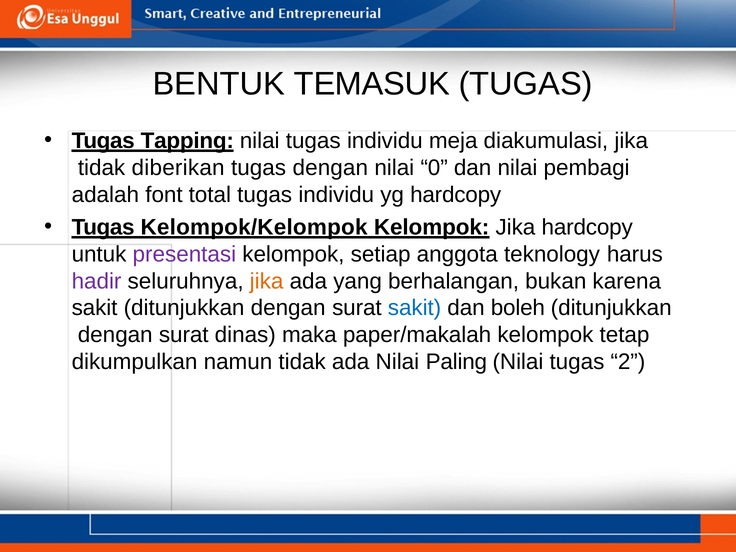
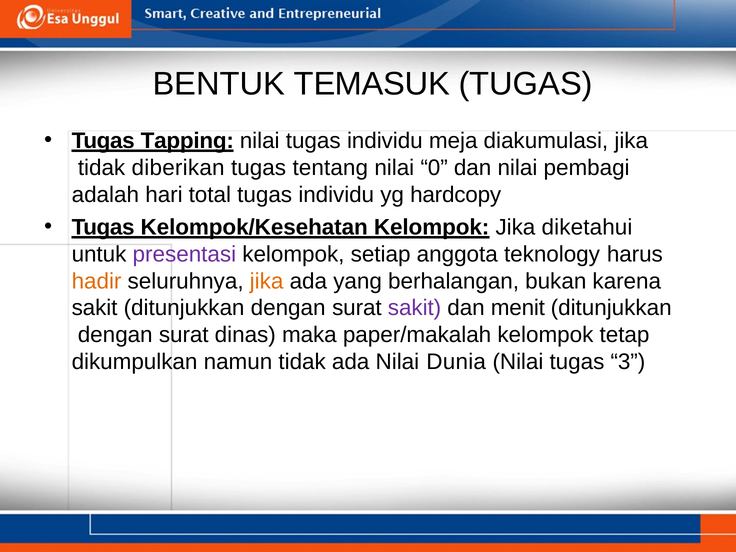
tugas dengan: dengan -> tentang
font: font -> hari
Kelompok/Kelompok: Kelompok/Kelompok -> Kelompok/Kesehatan
Jika hardcopy: hardcopy -> diketahui
hadir colour: purple -> orange
sakit at (415, 308) colour: blue -> purple
boleh: boleh -> menit
Paling: Paling -> Dunia
2: 2 -> 3
